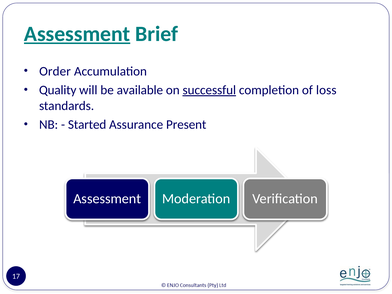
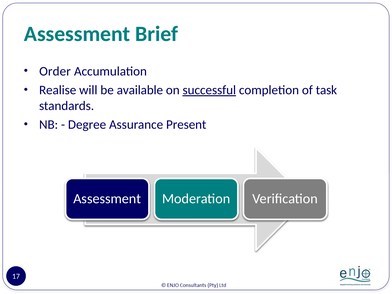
Assessment at (77, 34) underline: present -> none
Quality: Quality -> Realise
loss: loss -> task
Started: Started -> Degree
